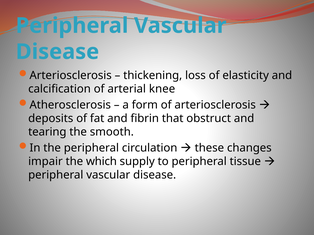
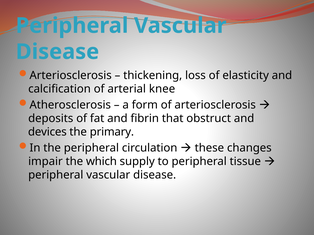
tearing: tearing -> devices
smooth: smooth -> primary
